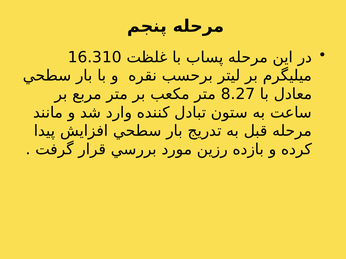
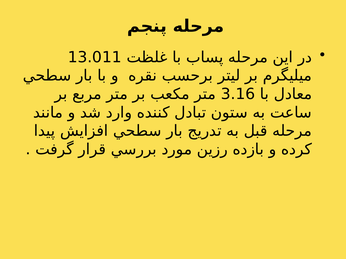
16.310: 16.310 -> 13.011
8.27: 8.27 -> 3.16
